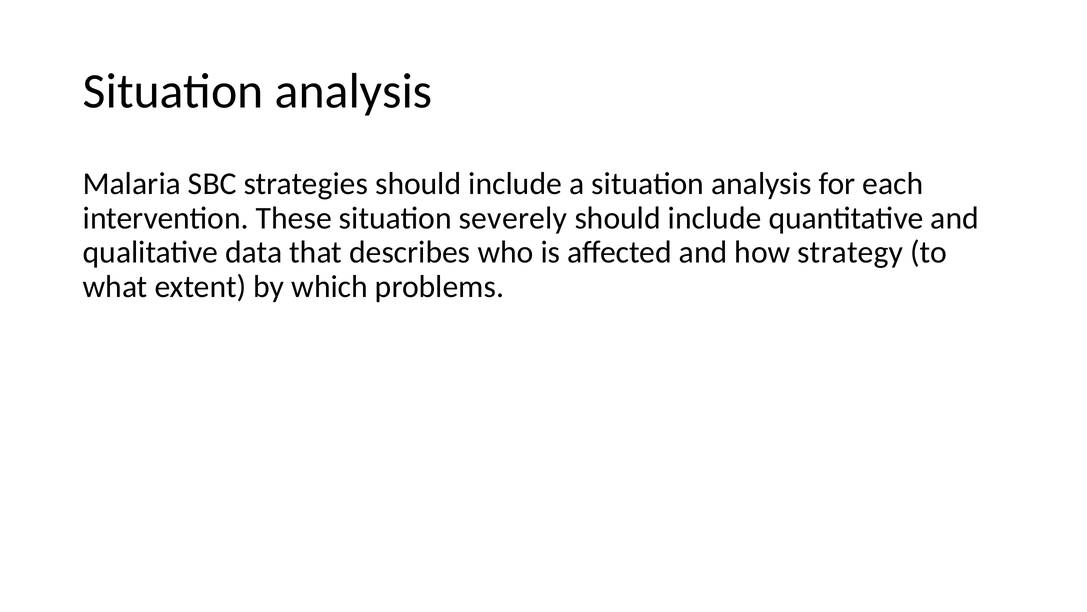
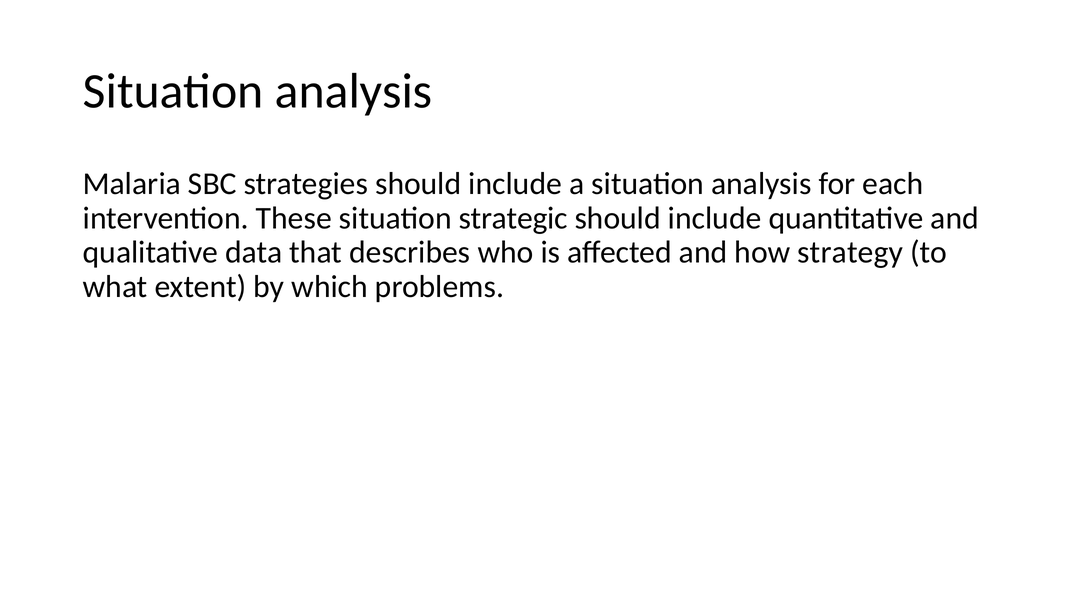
severely: severely -> strategic
